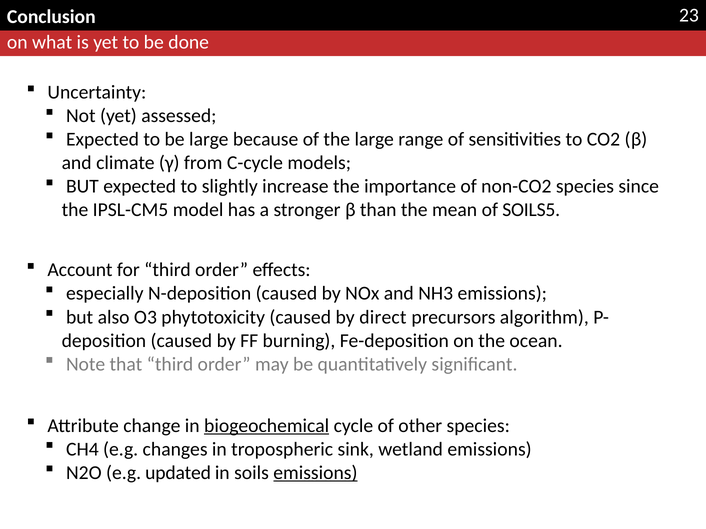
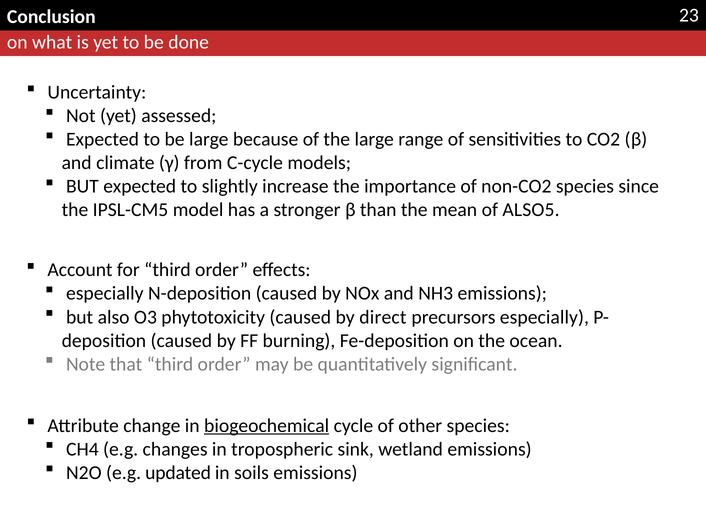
SOILS5: SOILS5 -> ALSO5
precursors algorithm: algorithm -> especially
emissions at (315, 473) underline: present -> none
